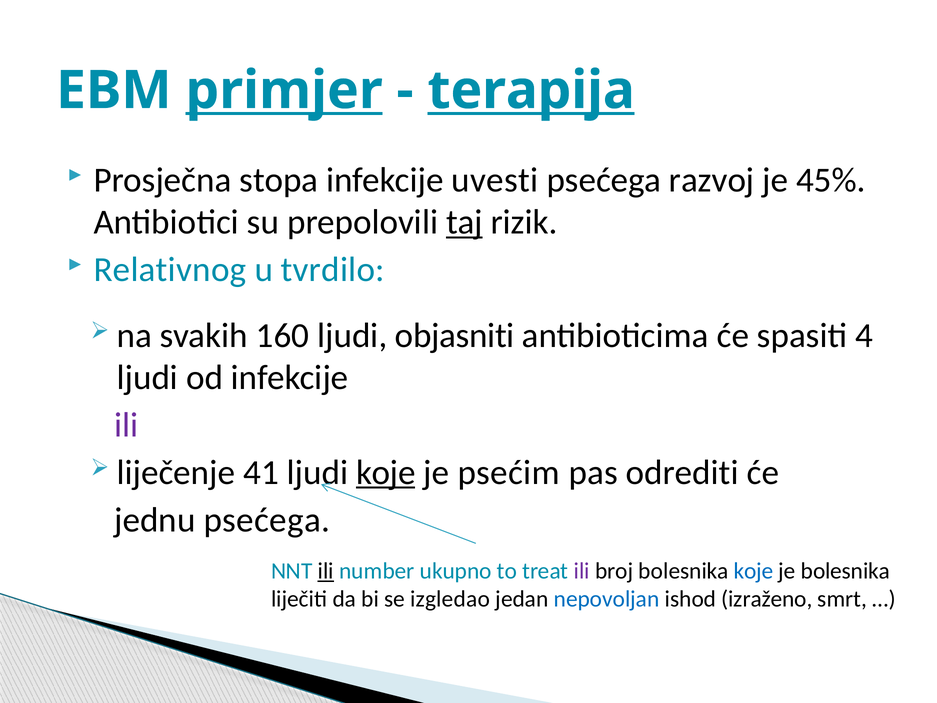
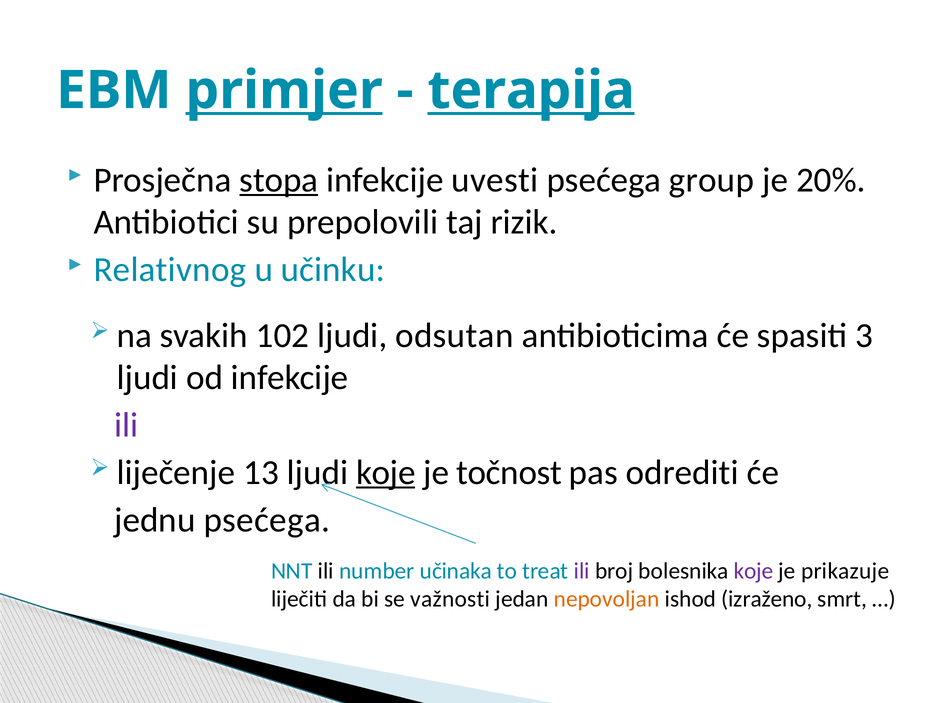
stopa underline: none -> present
razvoj: razvoj -> group
45%: 45% -> 20%
taj underline: present -> none
tvrdilo: tvrdilo -> učinku
160: 160 -> 102
objasniti: objasniti -> odsutan
4: 4 -> 3
41: 41 -> 13
psećim: psećim -> točnost
ili at (326, 571) underline: present -> none
ukupno: ukupno -> učinaka
koje at (754, 571) colour: blue -> purple
je bolesnika: bolesnika -> prikazuje
izgledao: izgledao -> važnosti
nepovoljan colour: blue -> orange
